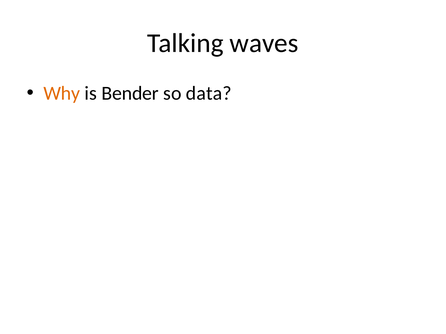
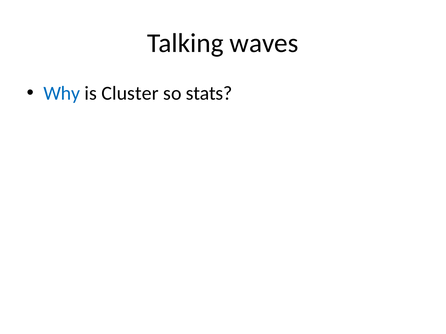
Why colour: orange -> blue
Bender: Bender -> Cluster
data: data -> stats
